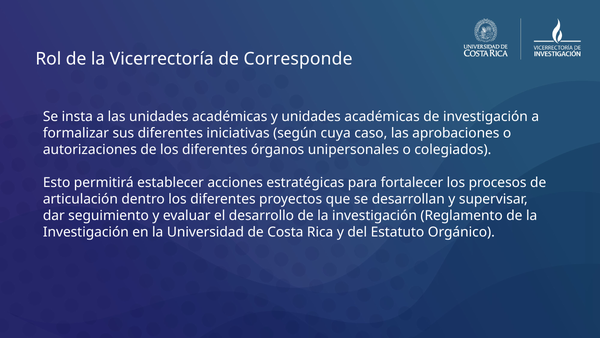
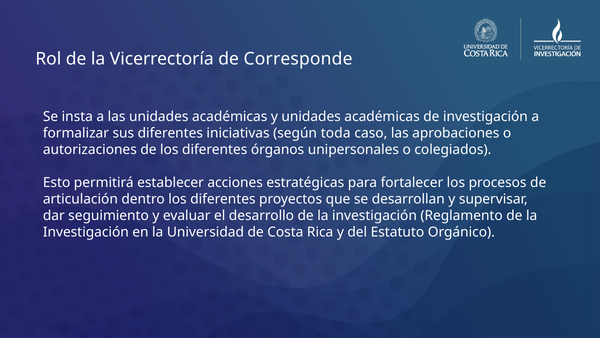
cuya: cuya -> toda
